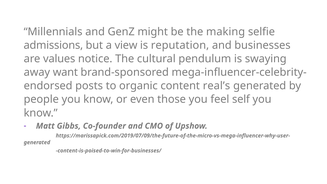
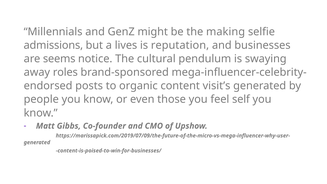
view: view -> lives
values: values -> seems
want: want -> roles
real’s: real’s -> visit’s
